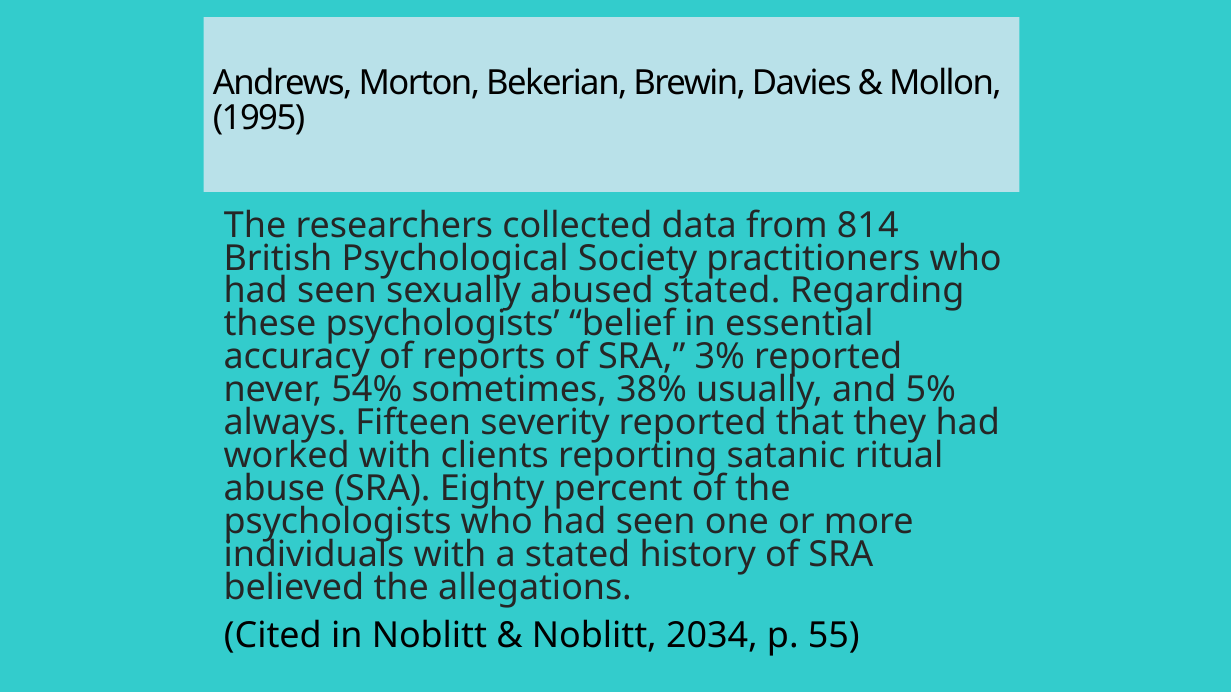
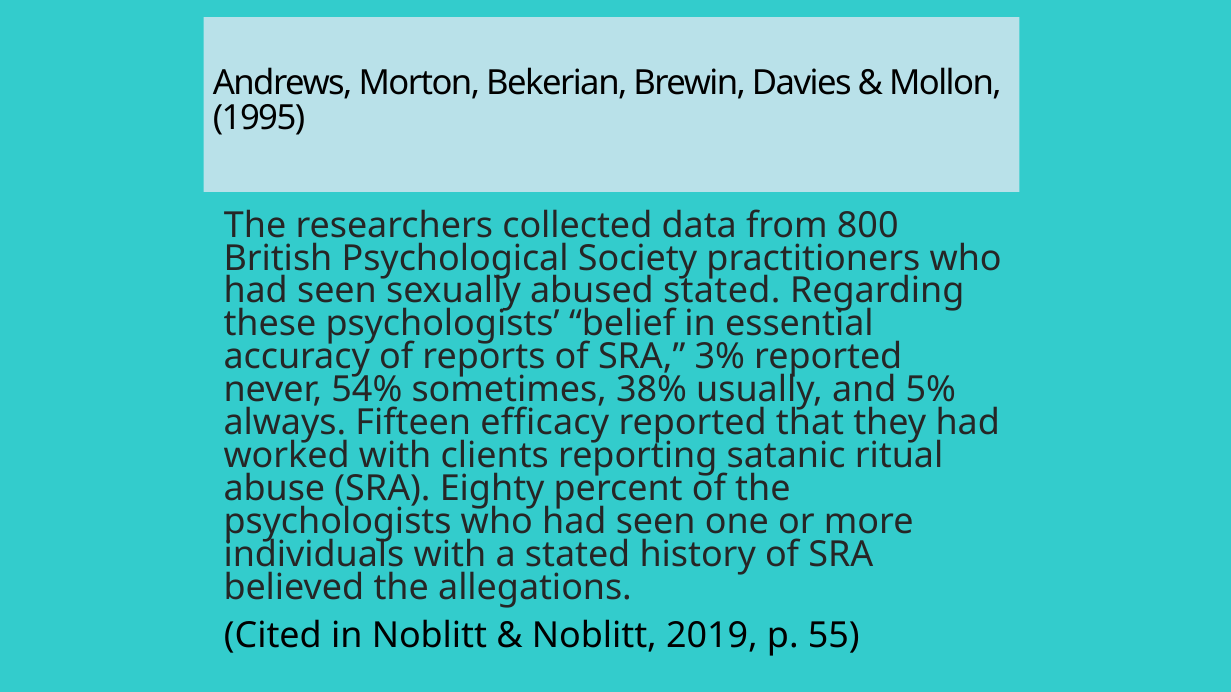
814: 814 -> 800
severity: severity -> efficacy
2034: 2034 -> 2019
